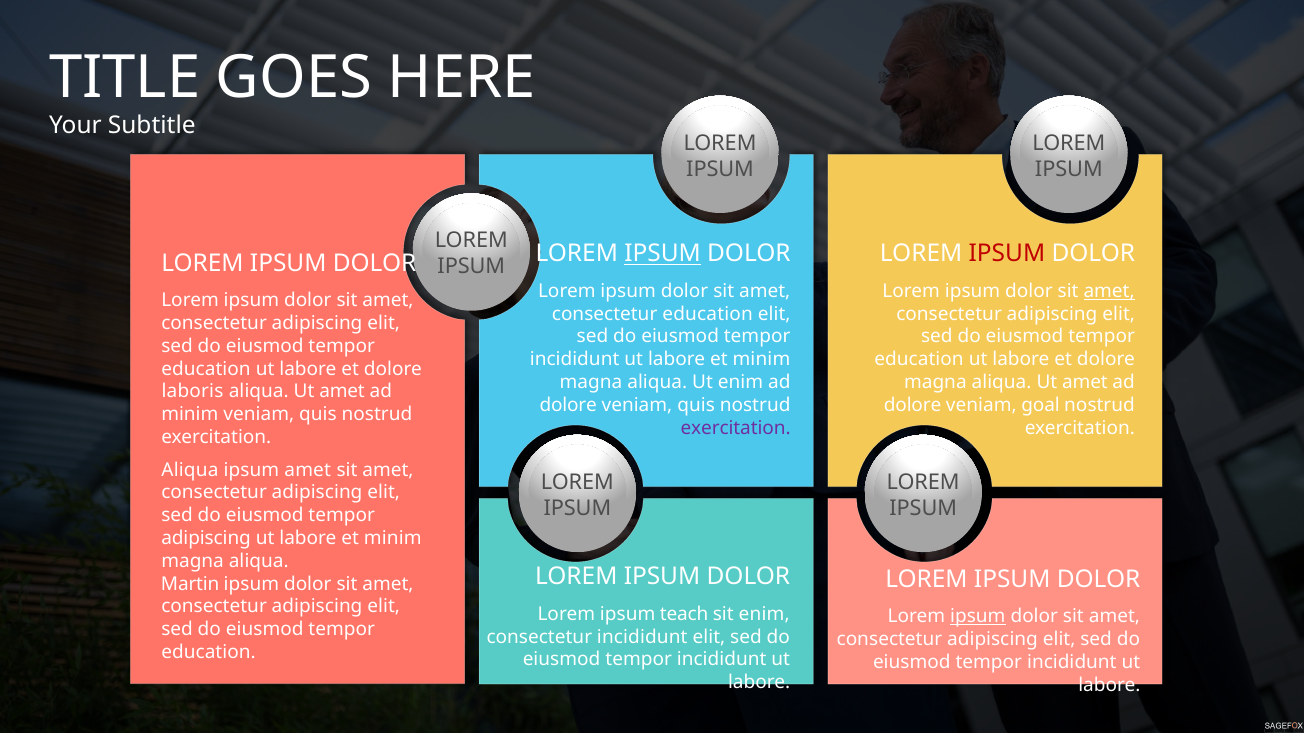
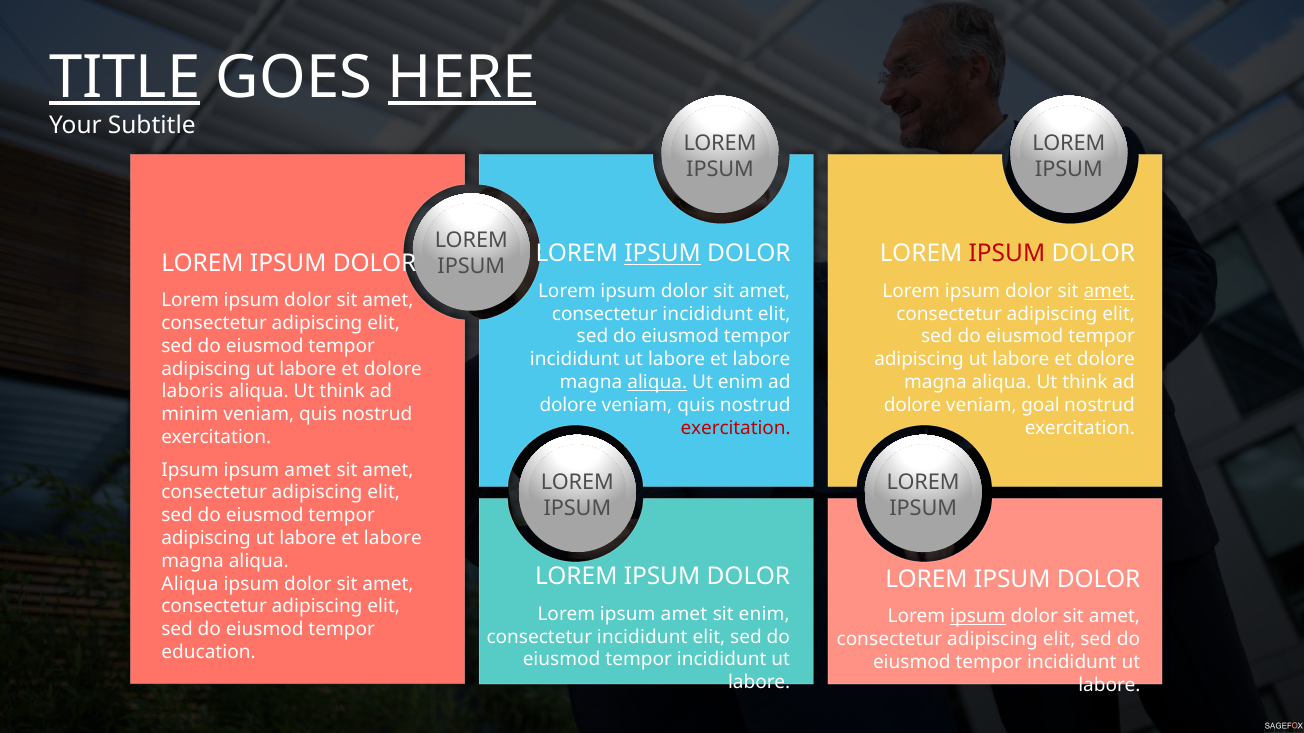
TITLE underline: none -> present
HERE underline: none -> present
education at (708, 314): education -> incididunt
minim at (761, 360): minim -> labore
education at (919, 360): education -> adipiscing
education at (206, 369): education -> adipiscing
aliqua at (657, 382) underline: none -> present
magna aliqua Ut amet: amet -> think
amet at (342, 392): amet -> think
exercitation at (736, 428) colour: purple -> red
Aliqua at (190, 470): Aliqua -> Ipsum
minim at (393, 539): minim -> labore
Martin at (190, 584): Martin -> Aliqua
Lorem ipsum teach: teach -> amet
